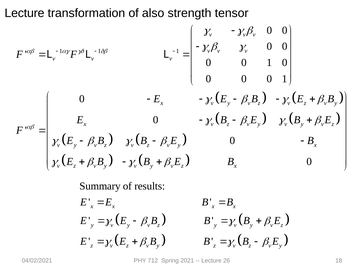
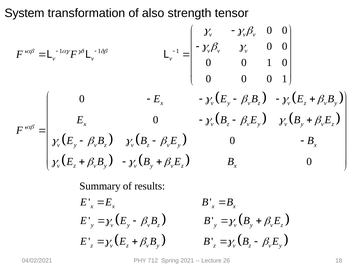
Lecture at (24, 13): Lecture -> System
